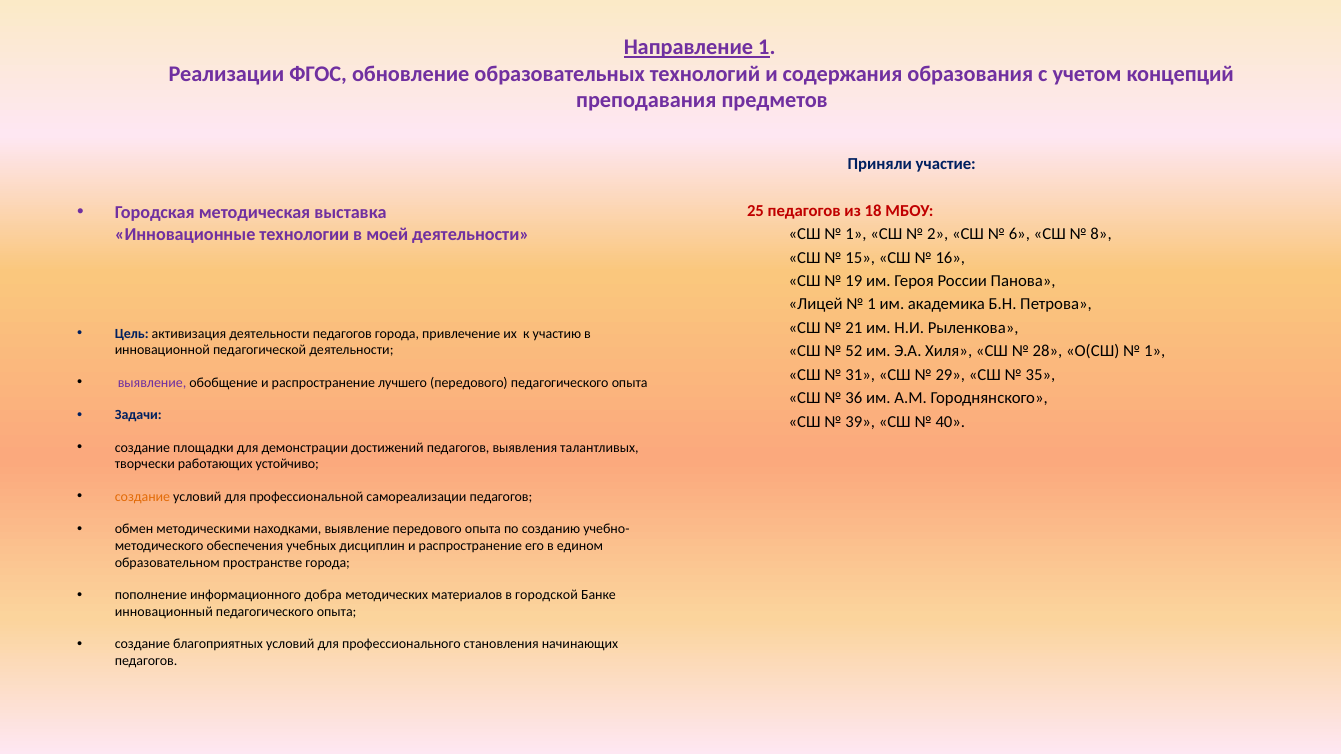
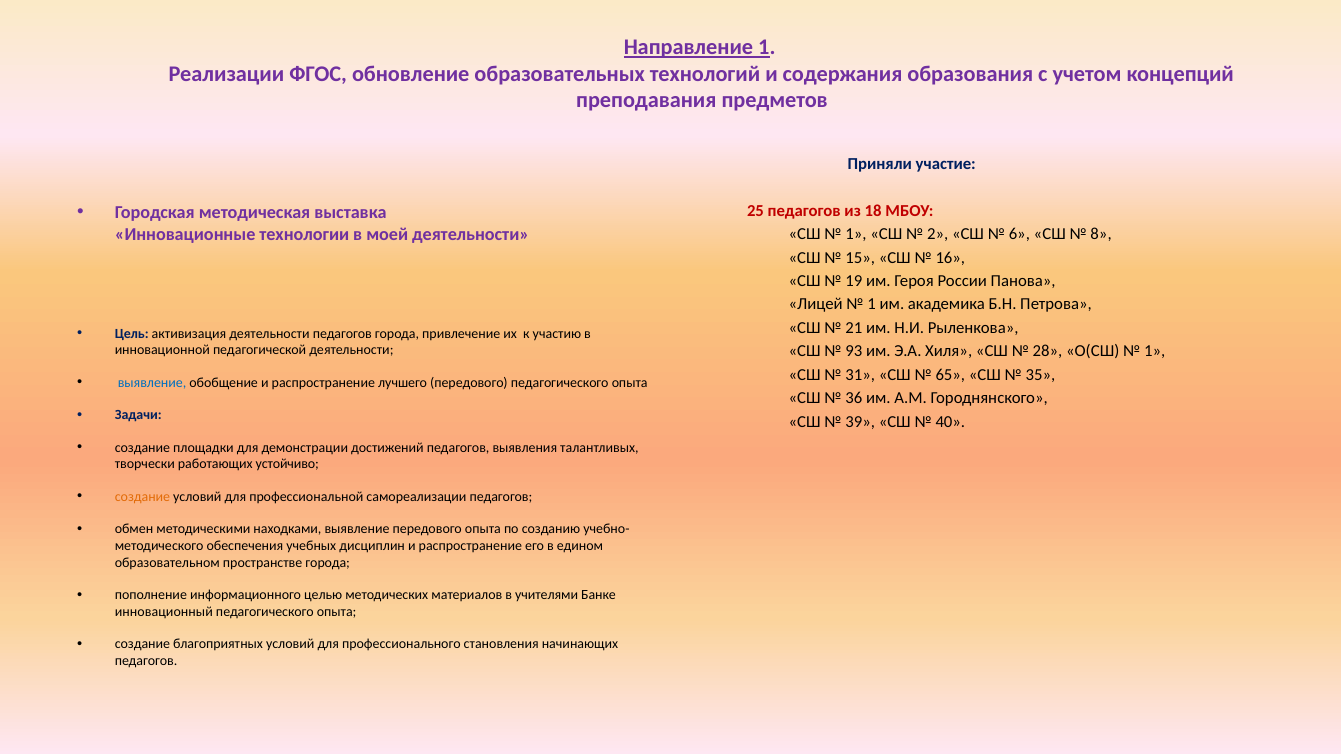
52: 52 -> 93
29: 29 -> 65
выявление at (152, 383) colour: purple -> blue
добра: добра -> целью
городской: городской -> учителями
